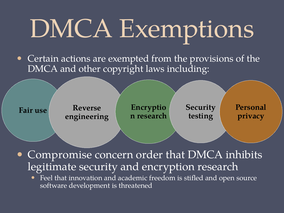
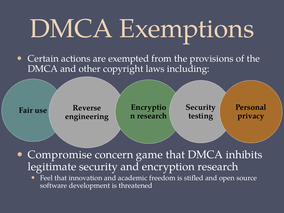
order: order -> game
